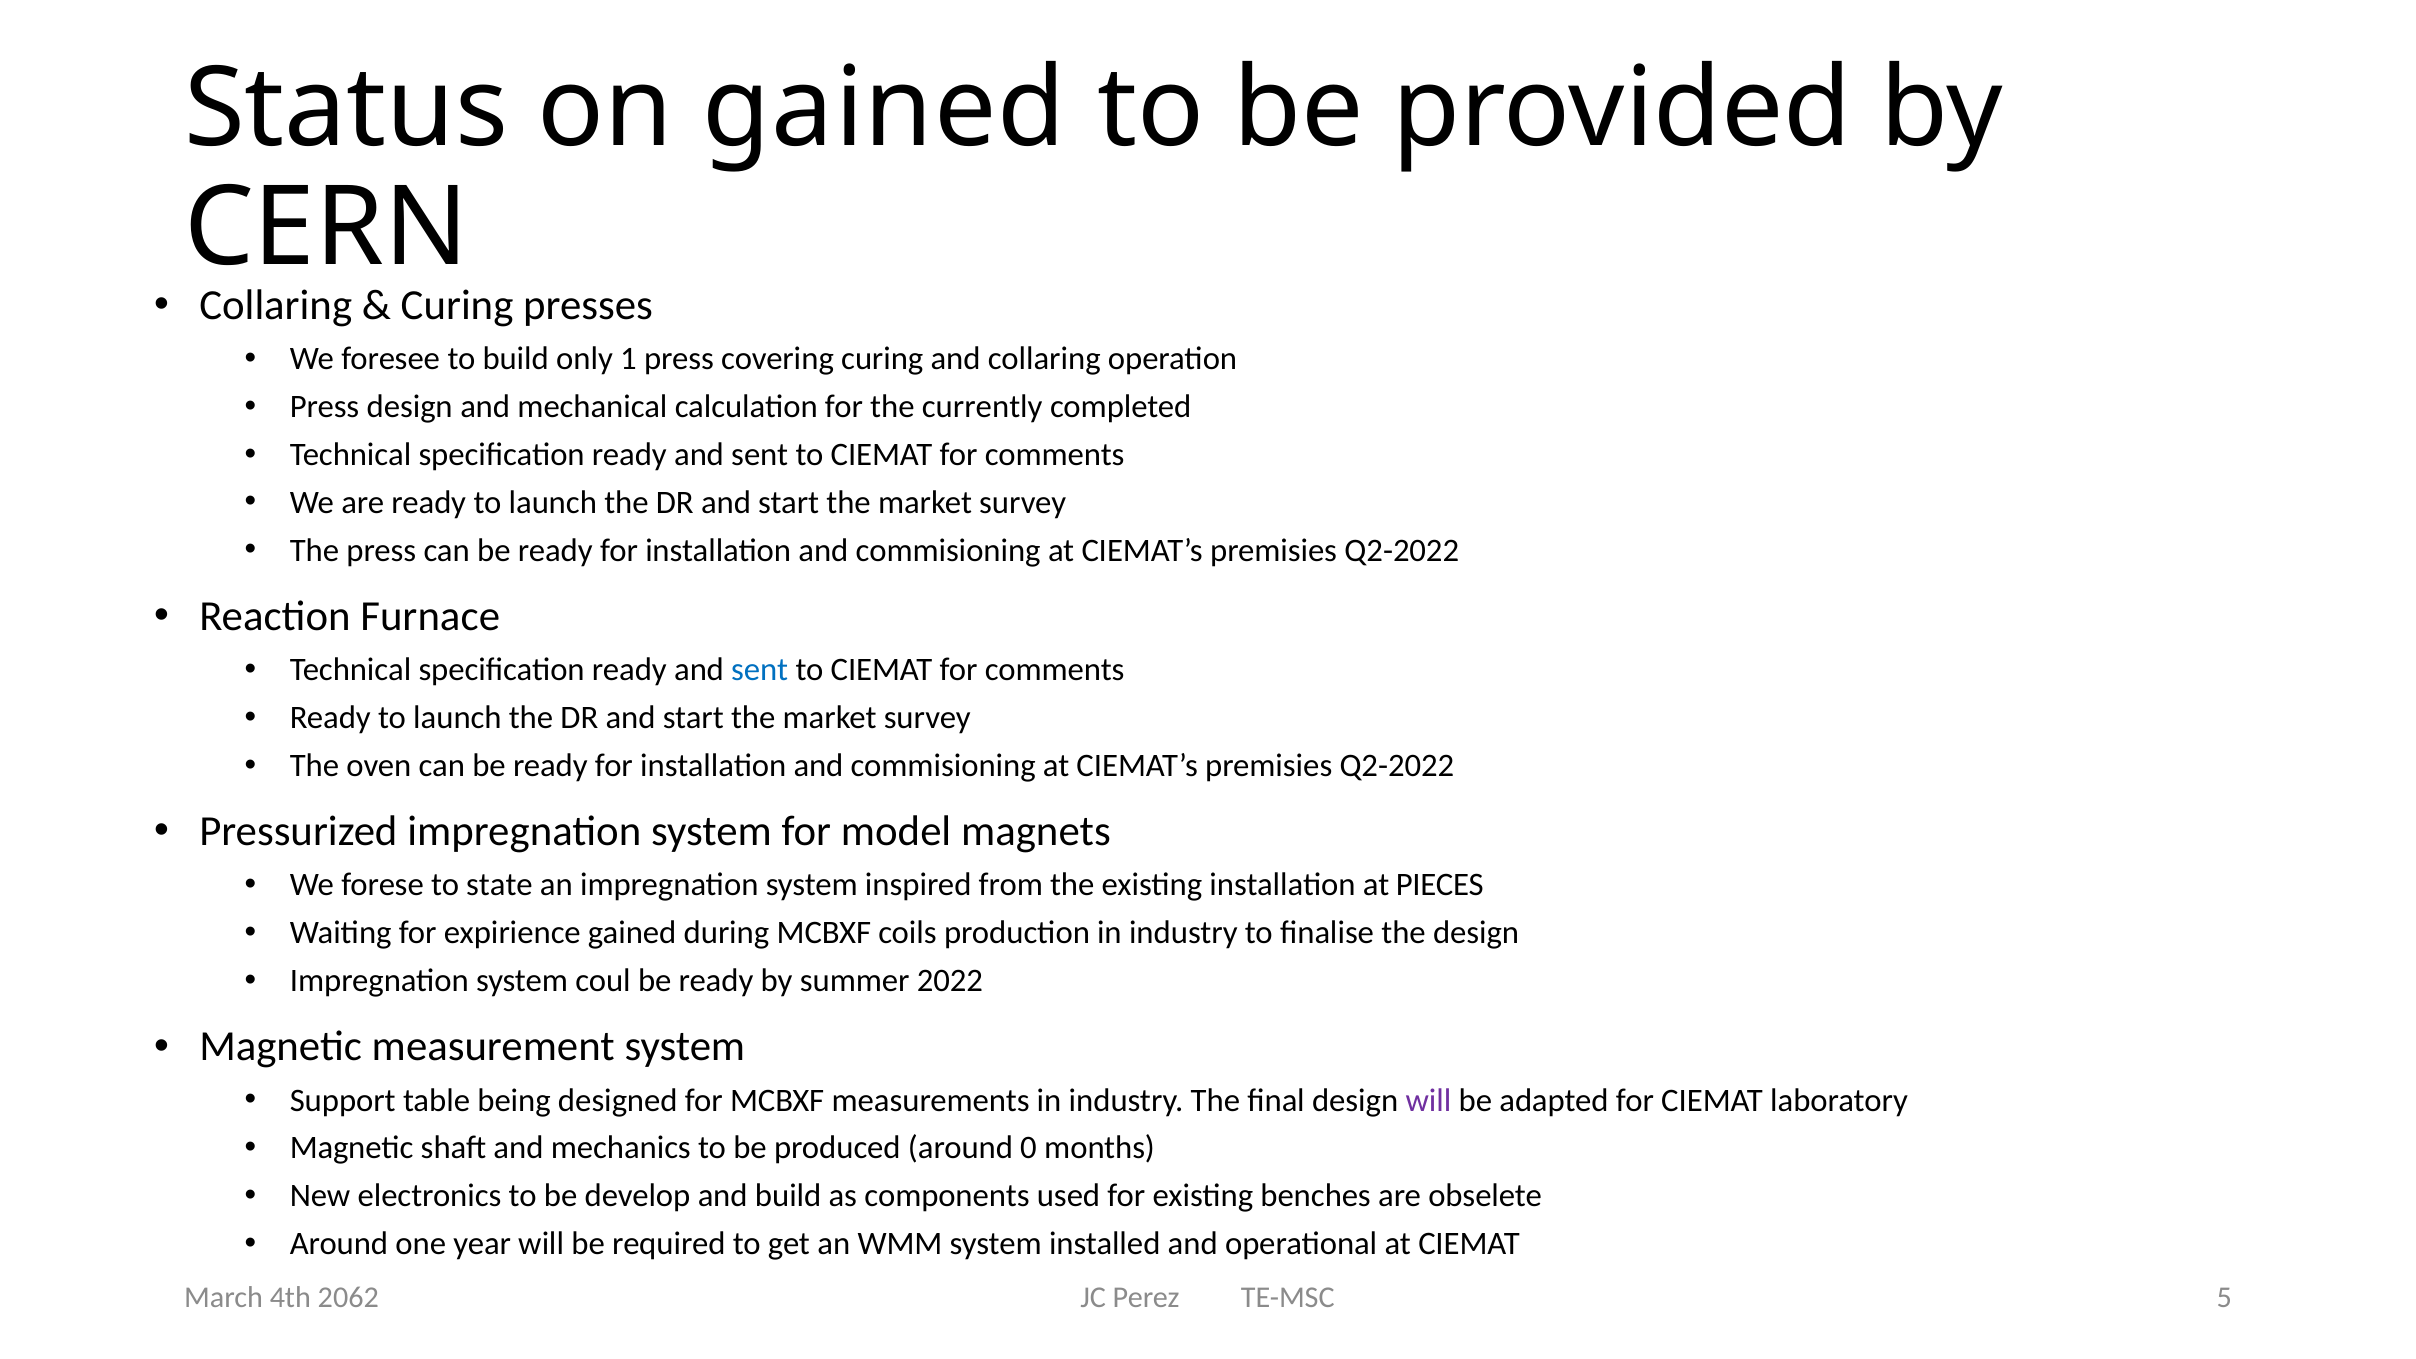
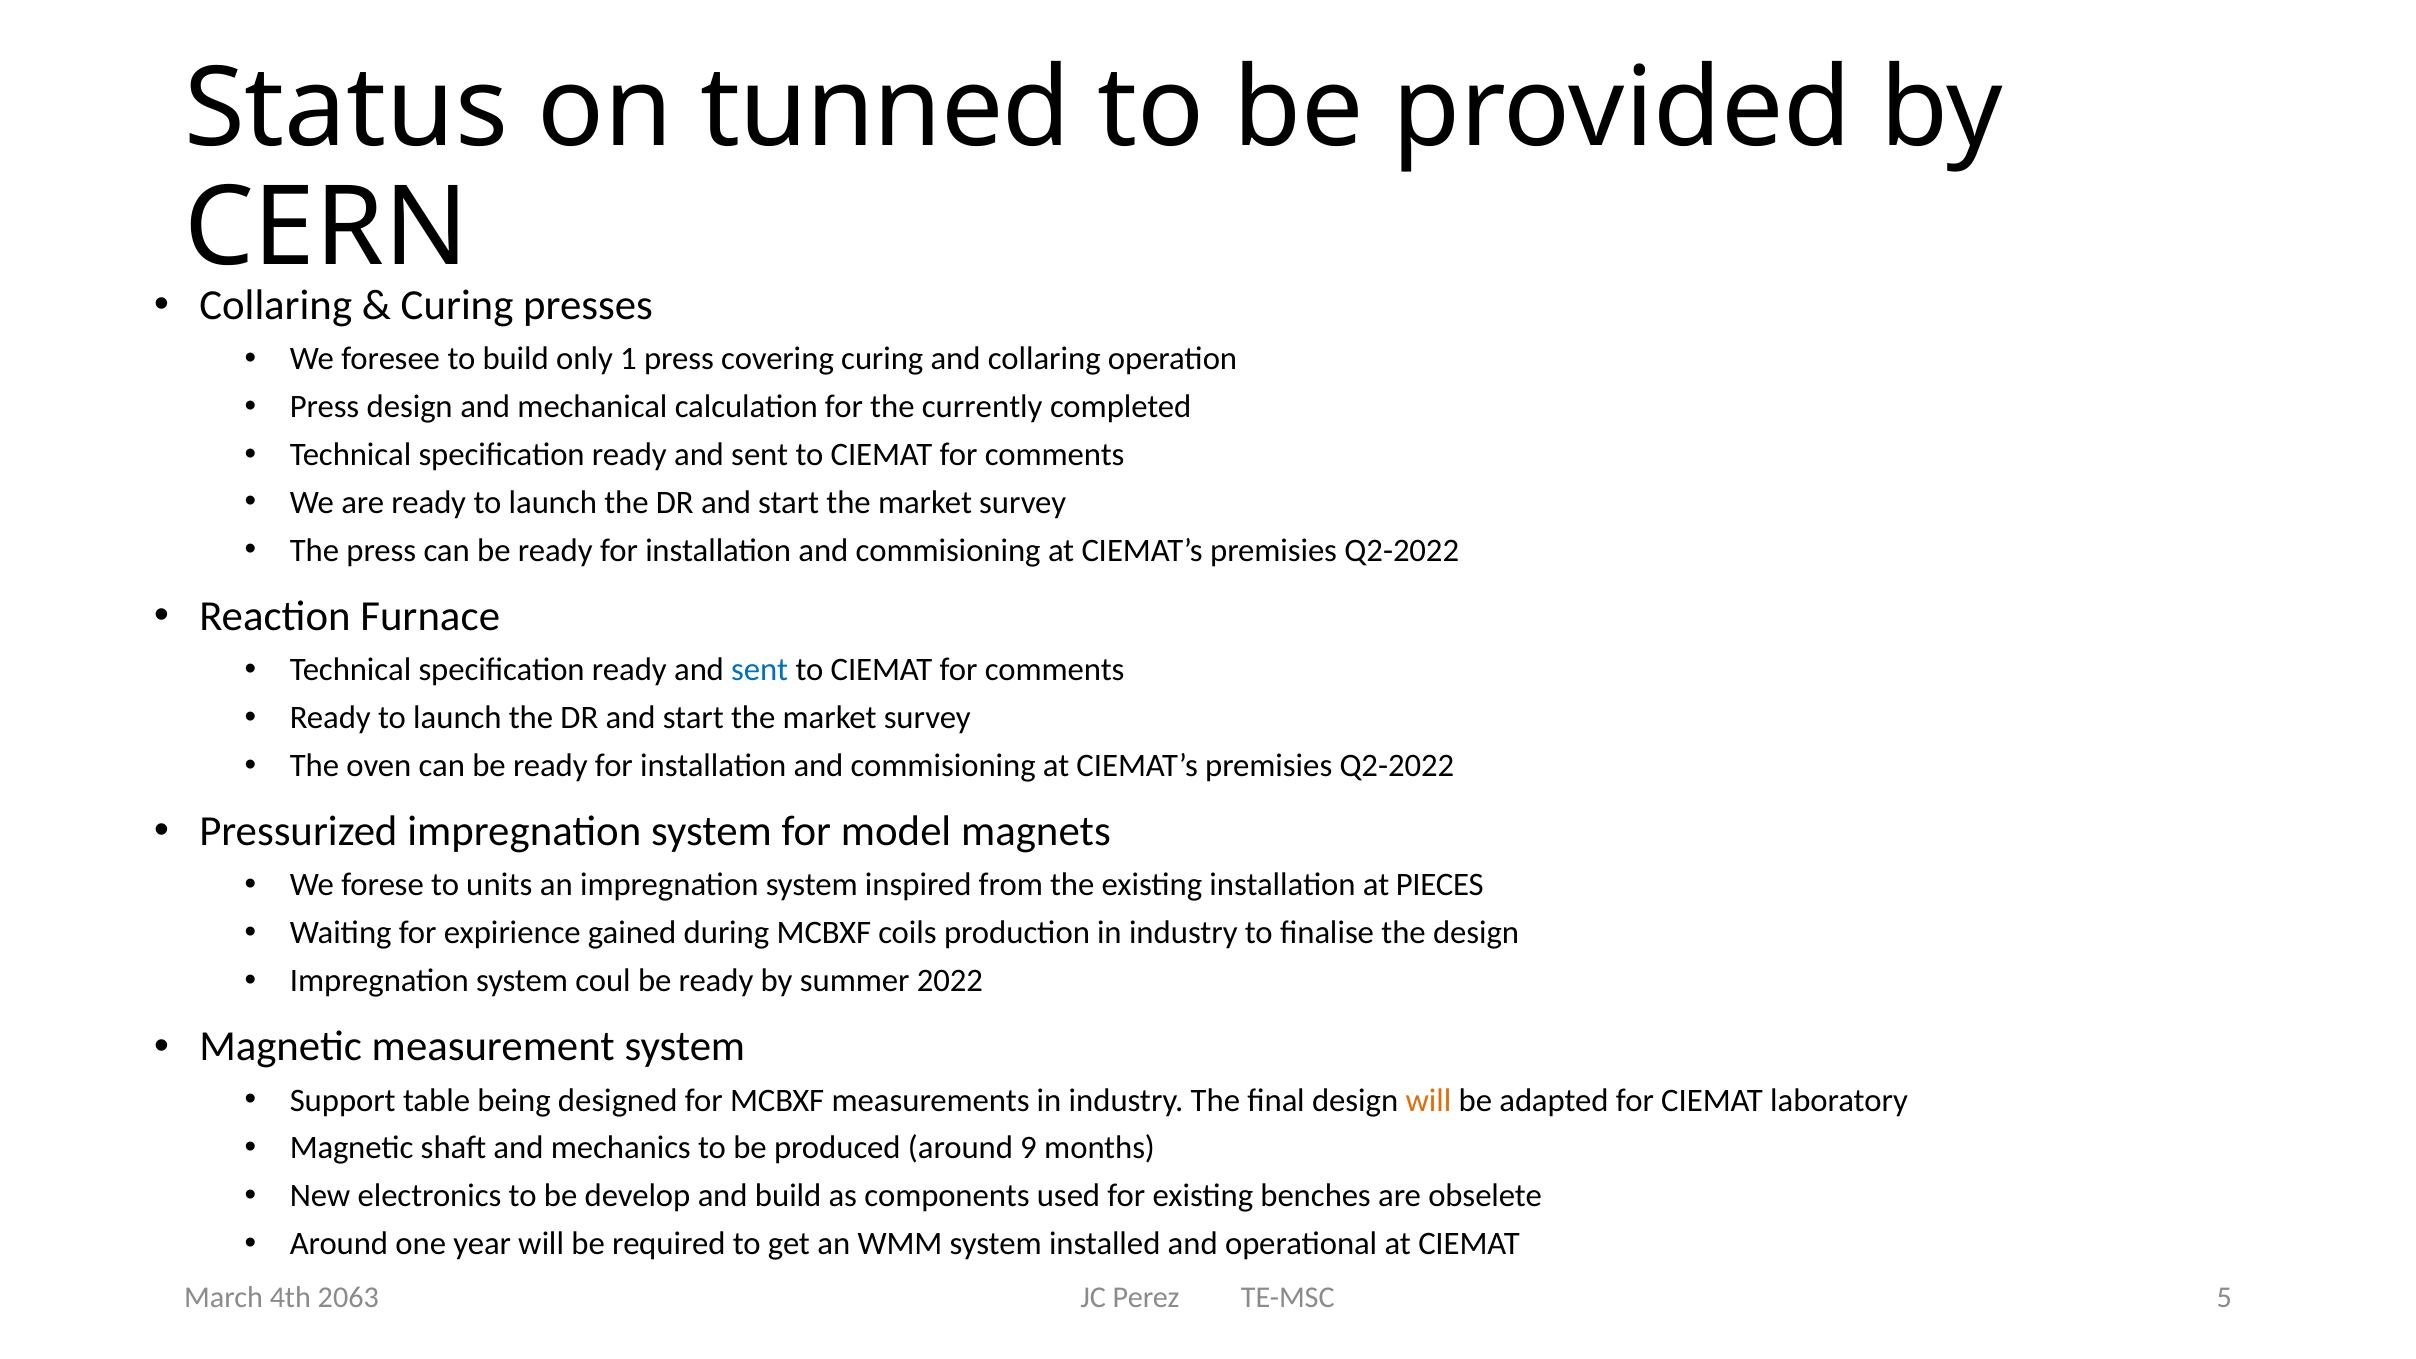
on gained: gained -> tunned
state: state -> units
will at (1428, 1100) colour: purple -> orange
0: 0 -> 9
2062: 2062 -> 2063
